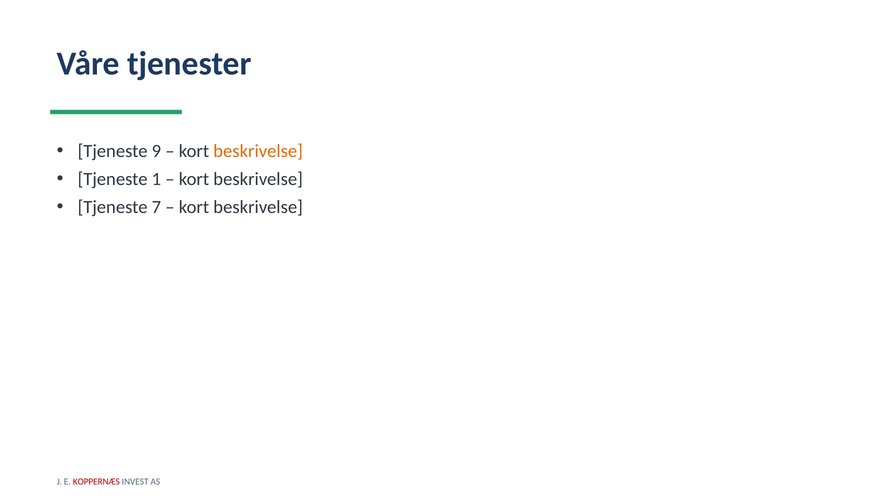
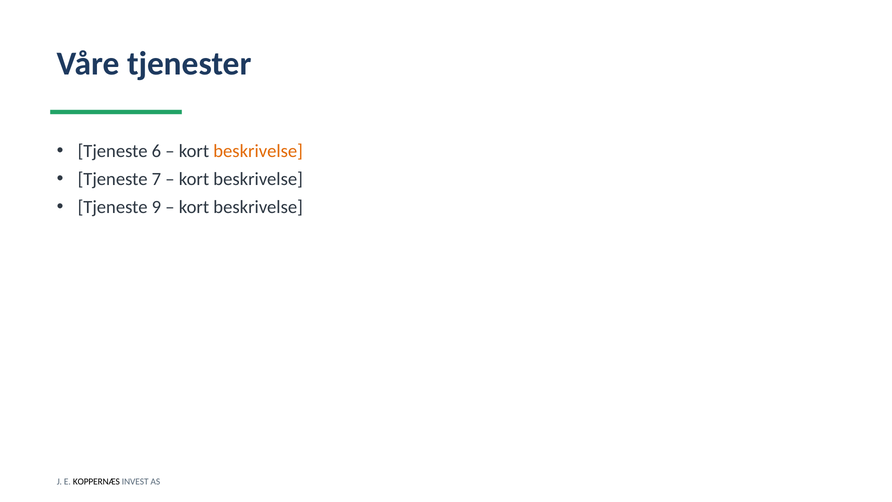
9: 9 -> 6
1: 1 -> 7
7: 7 -> 9
KOPPERNÆS colour: red -> black
